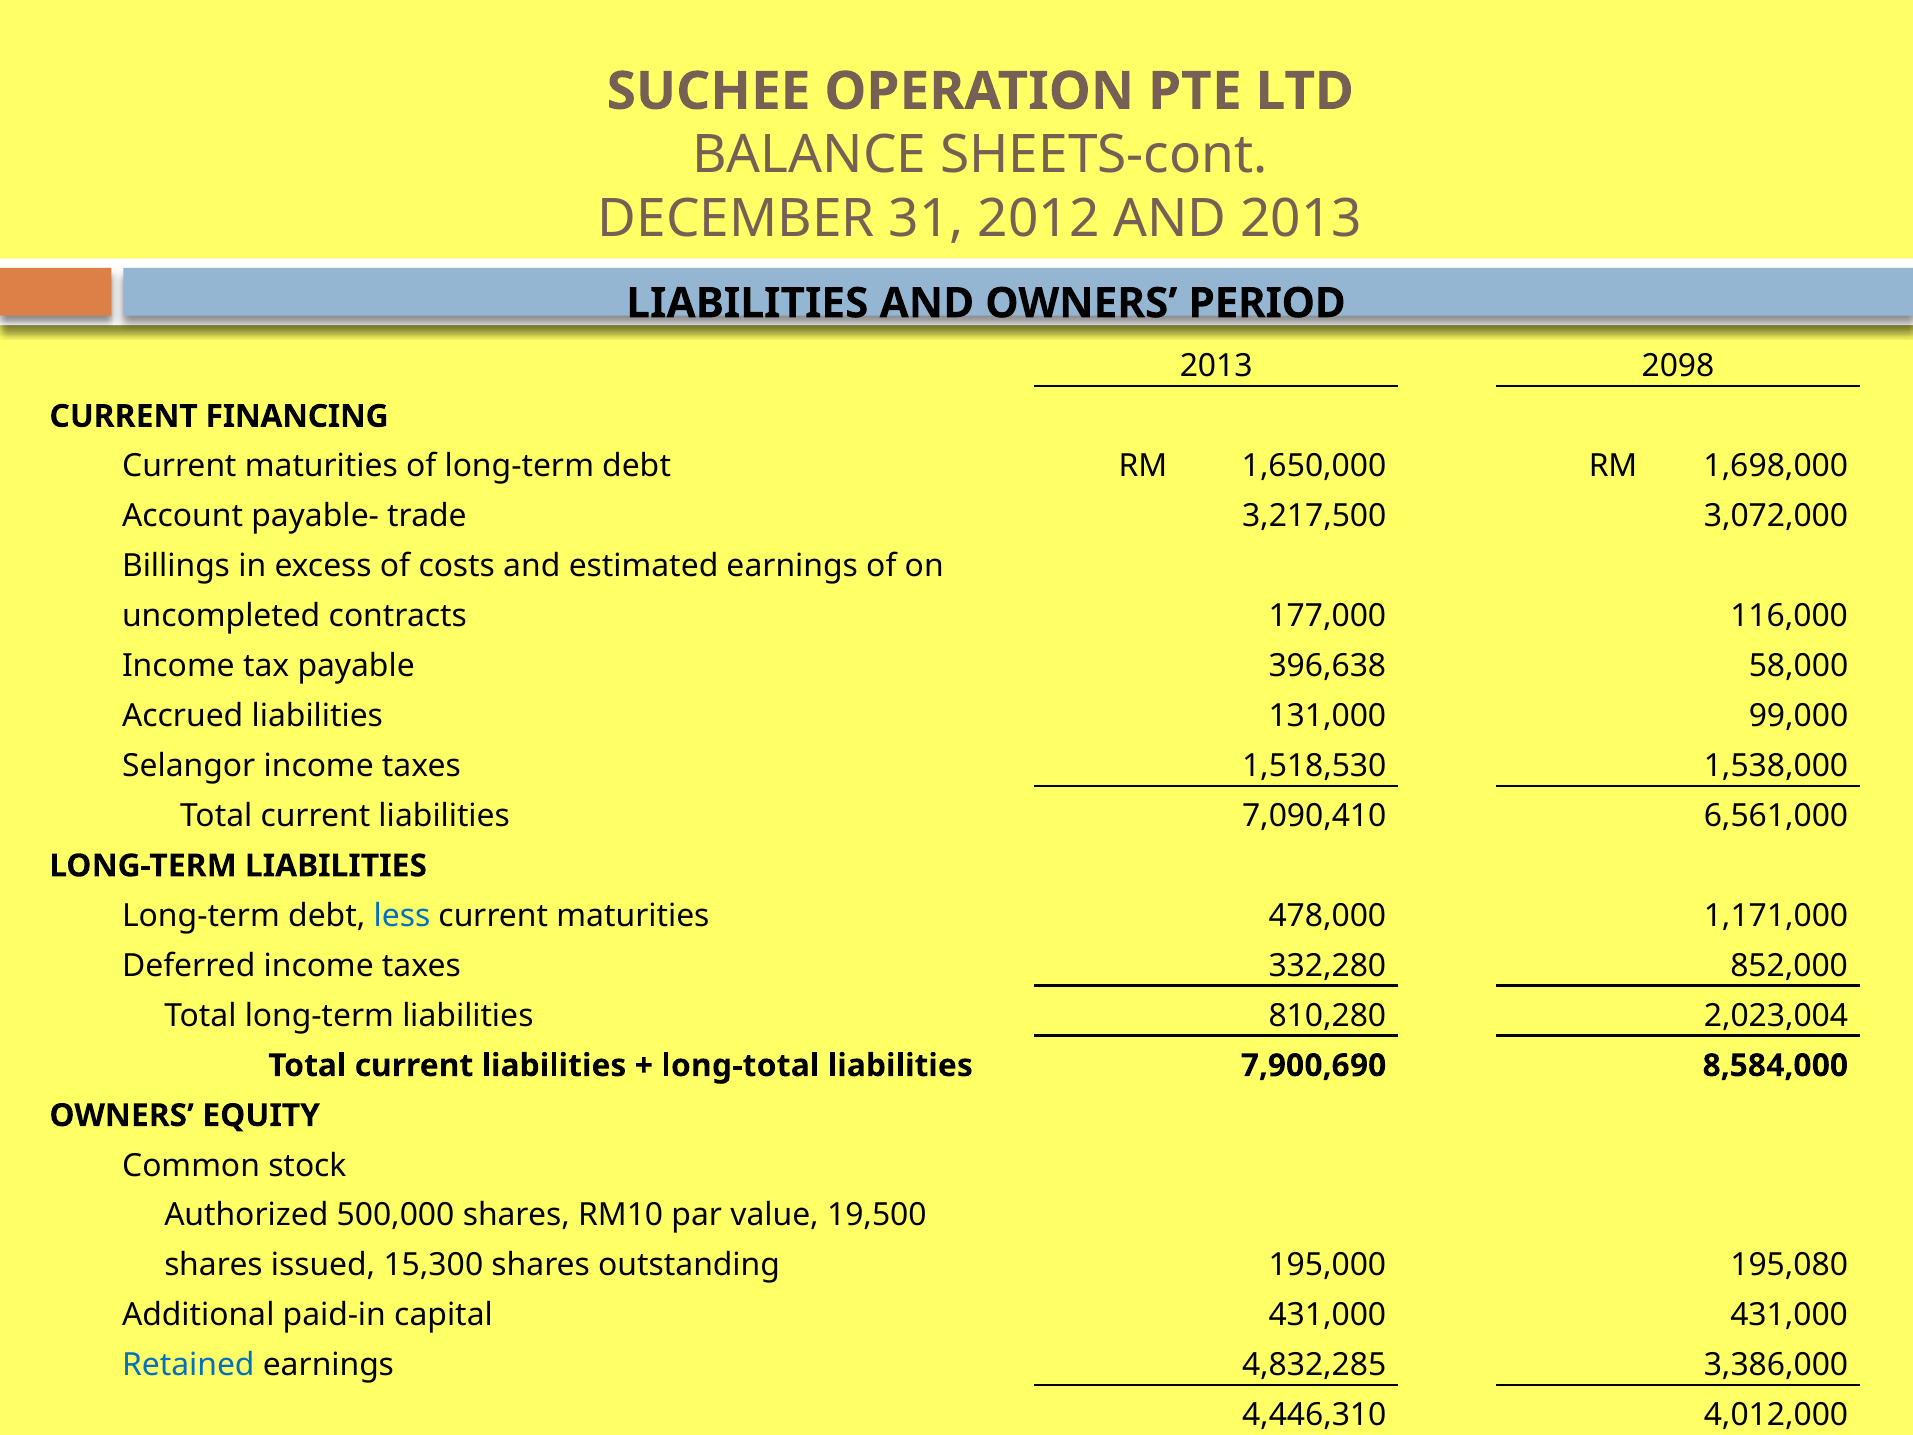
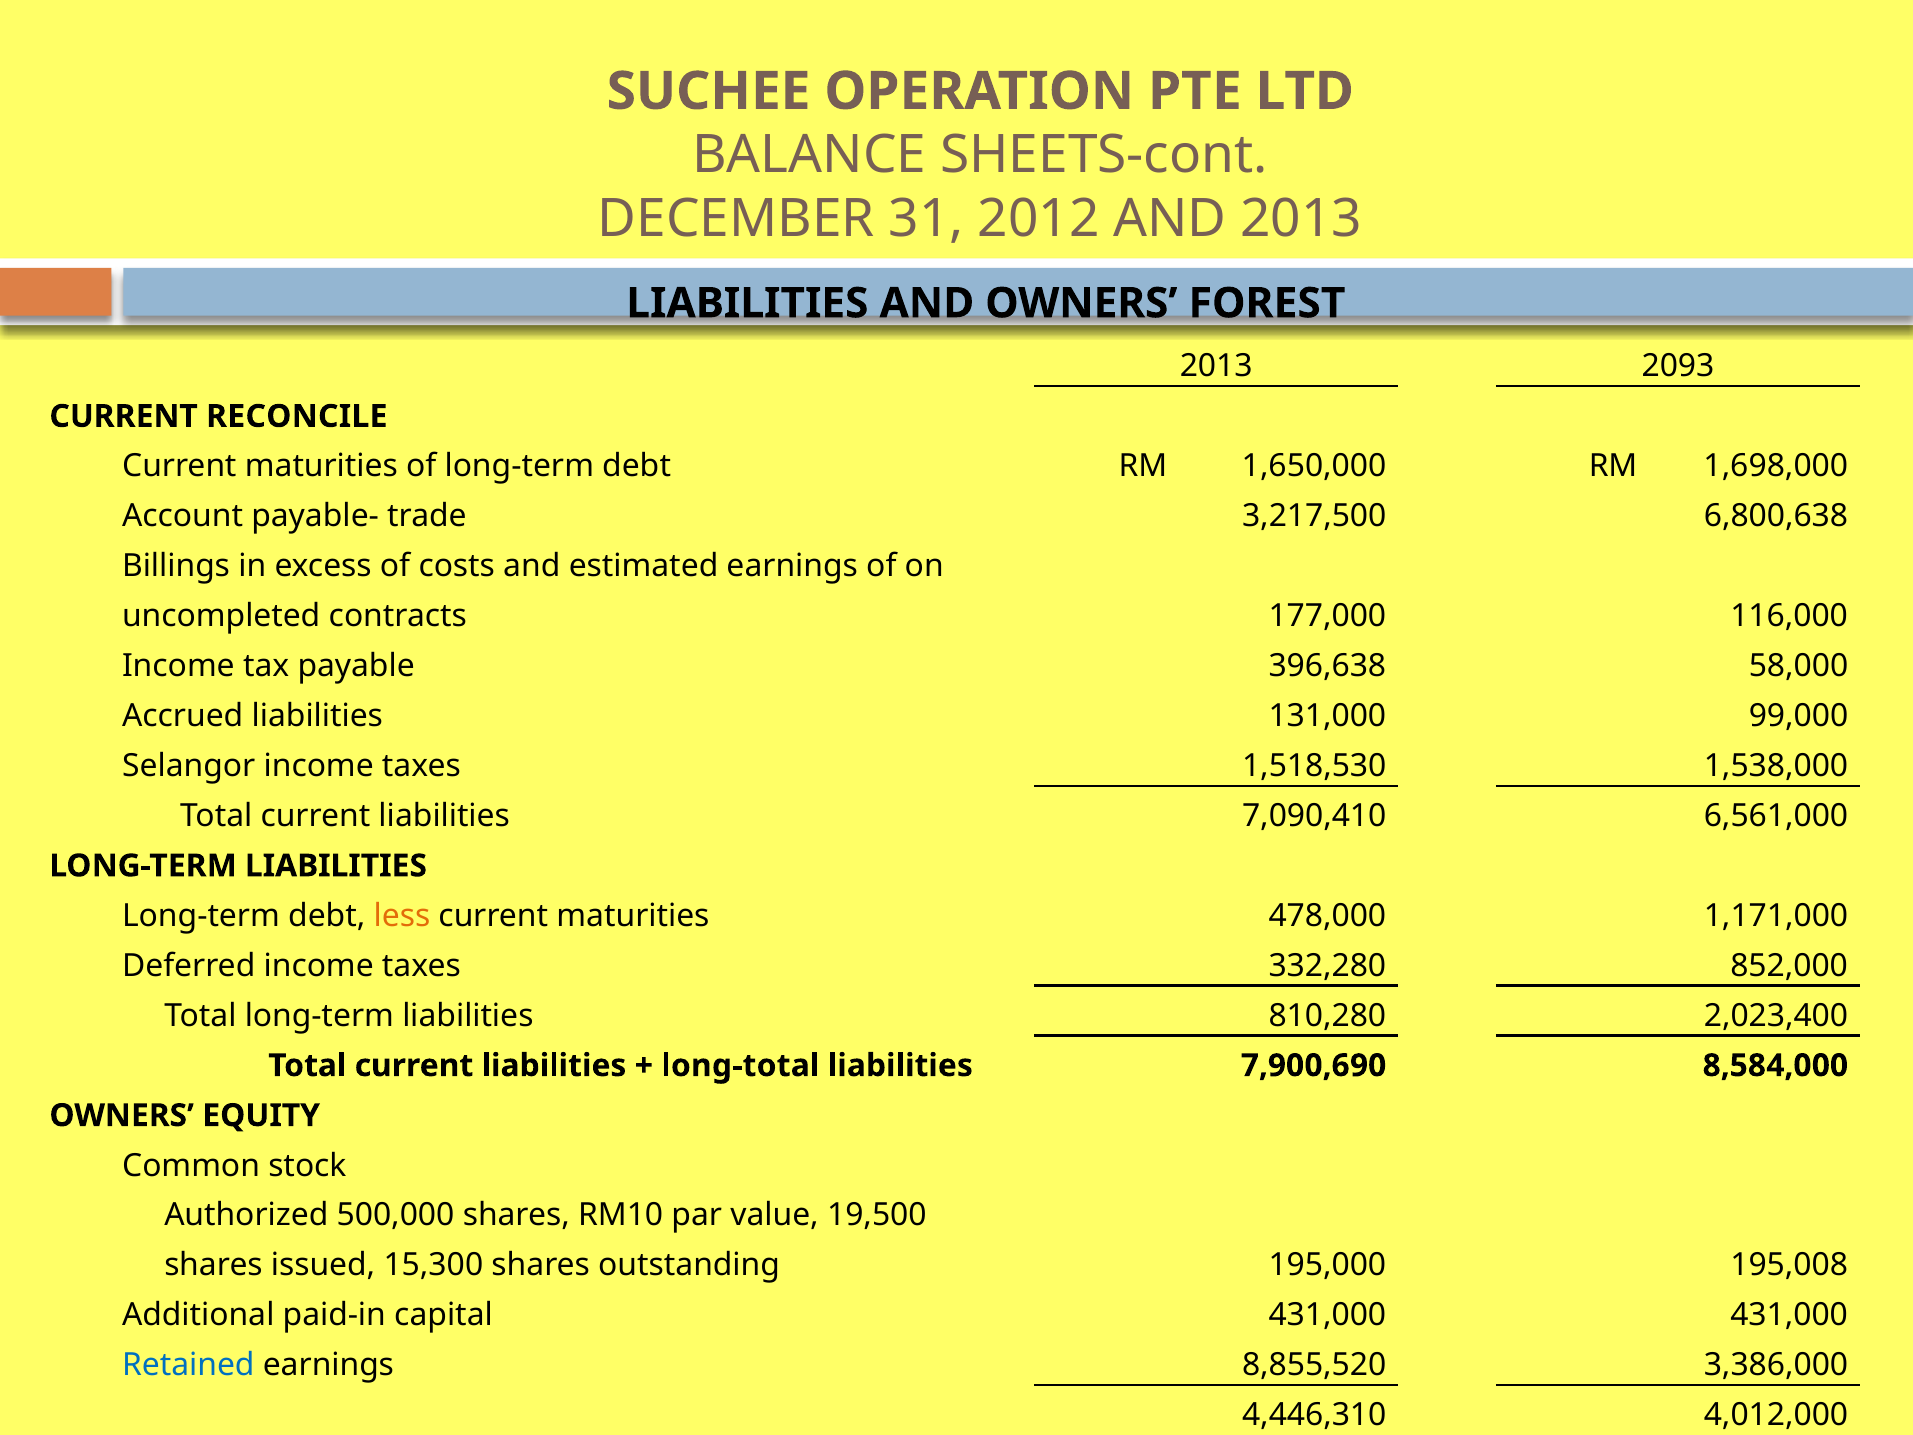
PERIOD: PERIOD -> FOREST
2098: 2098 -> 2093
FINANCING: FINANCING -> RECONCILE
3,072,000: 3,072,000 -> 6,800,638
less colour: blue -> orange
2,023,004: 2,023,004 -> 2,023,400
195,080: 195,080 -> 195,008
4,832,285: 4,832,285 -> 8,855,520
